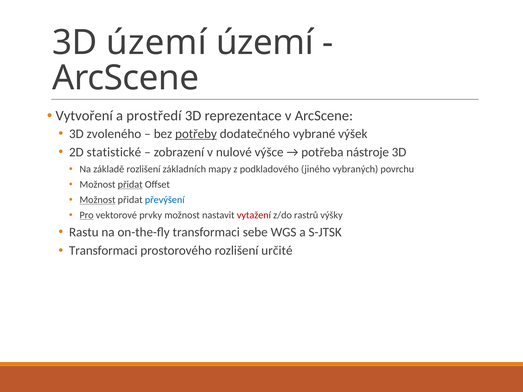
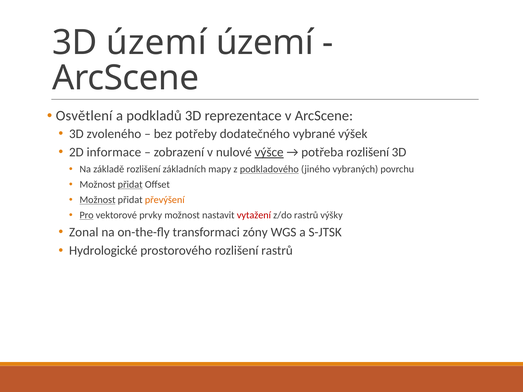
Vytvoření: Vytvoření -> Osvětlení
prostředí: prostředí -> podkladů
potřeby underline: present -> none
statistické: statistické -> informace
výšce underline: none -> present
potřeba nástroje: nástroje -> rozlišení
podkladového underline: none -> present
převýšení colour: blue -> orange
Rastu: Rastu -> Zonal
sebe: sebe -> zóny
Transformaci at (103, 251): Transformaci -> Hydrologické
rozlišení určité: určité -> rastrů
